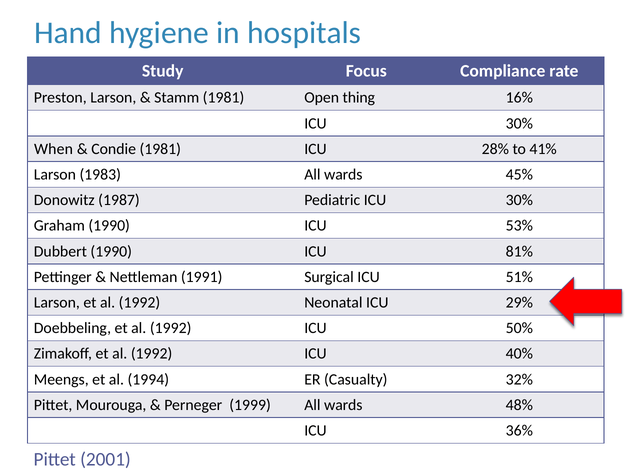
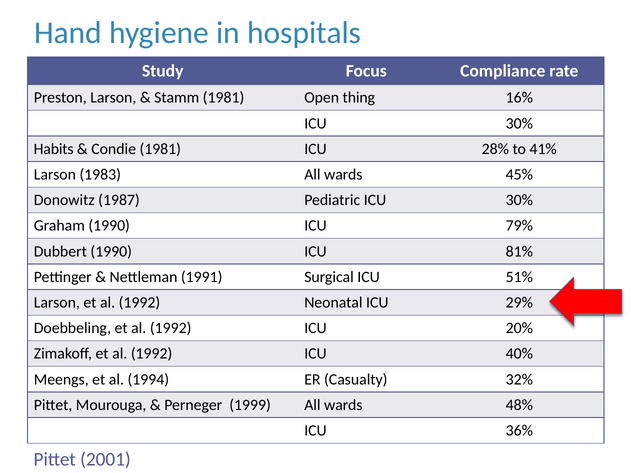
When: When -> Habits
53%: 53% -> 79%
50%: 50% -> 20%
